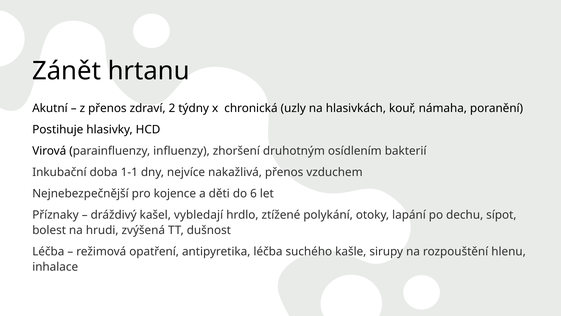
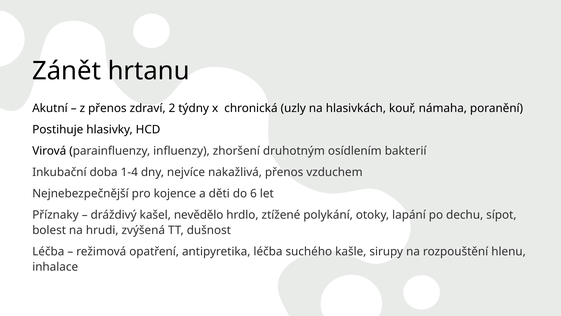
1-1: 1-1 -> 1-4
vybledají: vybledají -> nevědělo
